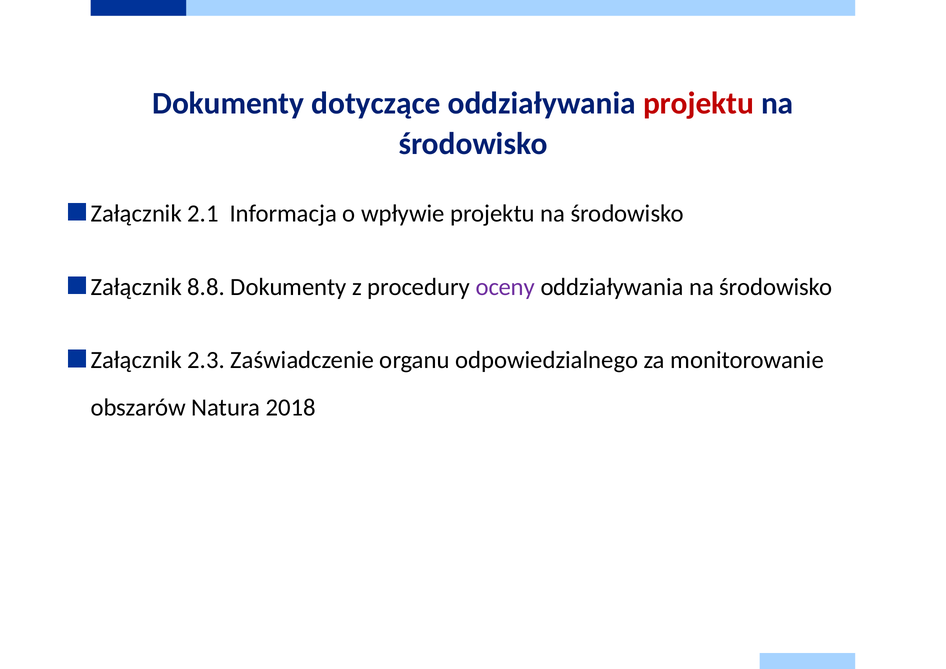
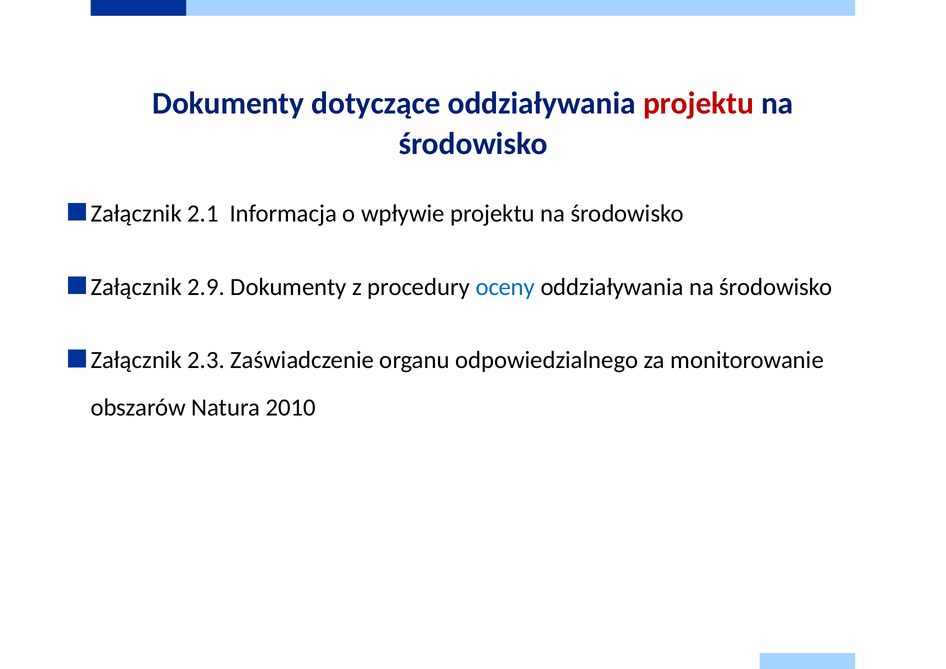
8.8: 8.8 -> 2.9
oceny colour: purple -> blue
2018: 2018 -> 2010
